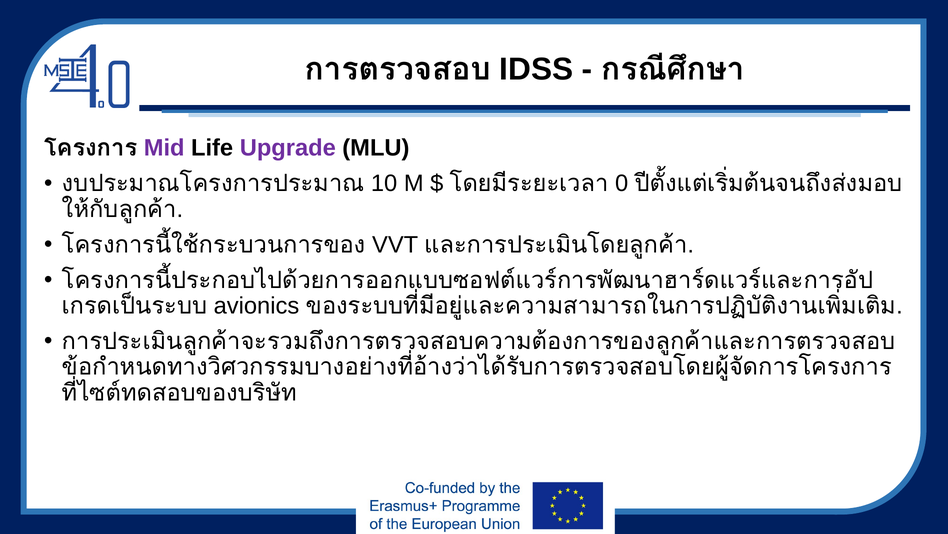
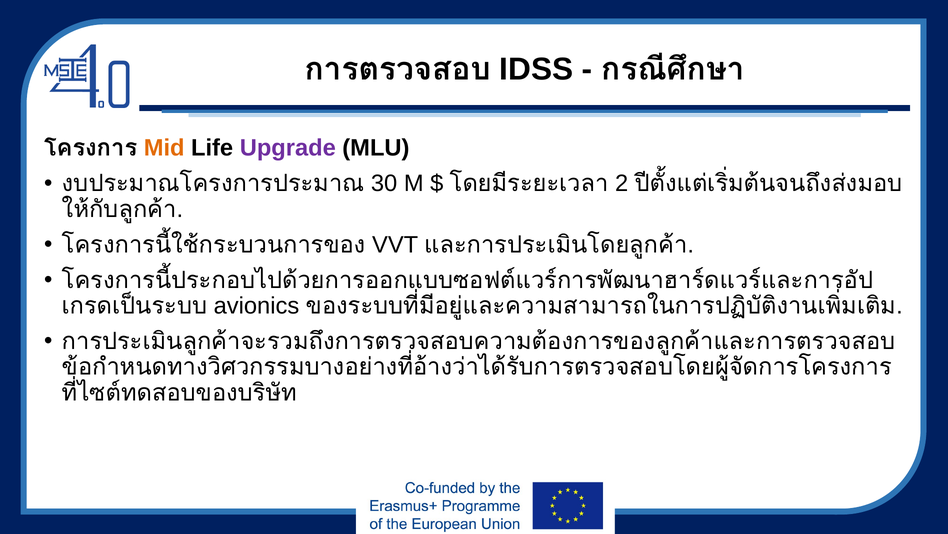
Mid colour: purple -> orange
10: 10 -> 30
0: 0 -> 2
